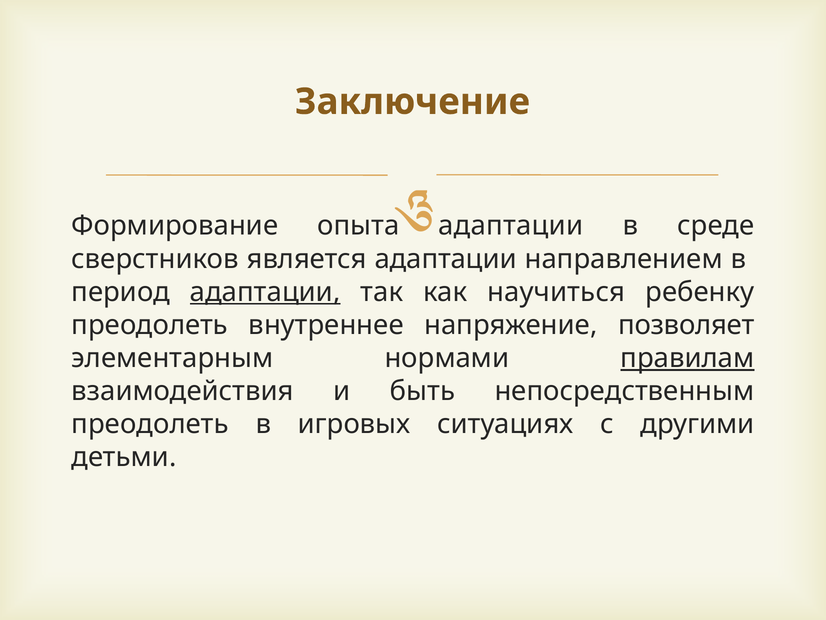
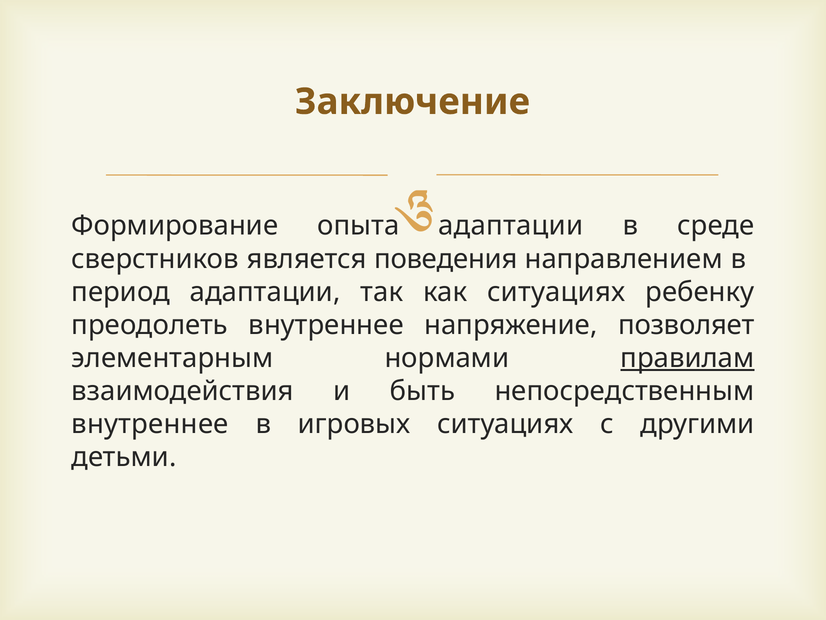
является адаптации: адаптации -> поведения
адаптации at (265, 292) underline: present -> none
как научиться: научиться -> ситуациях
преодолеть at (150, 424): преодолеть -> внутреннее
